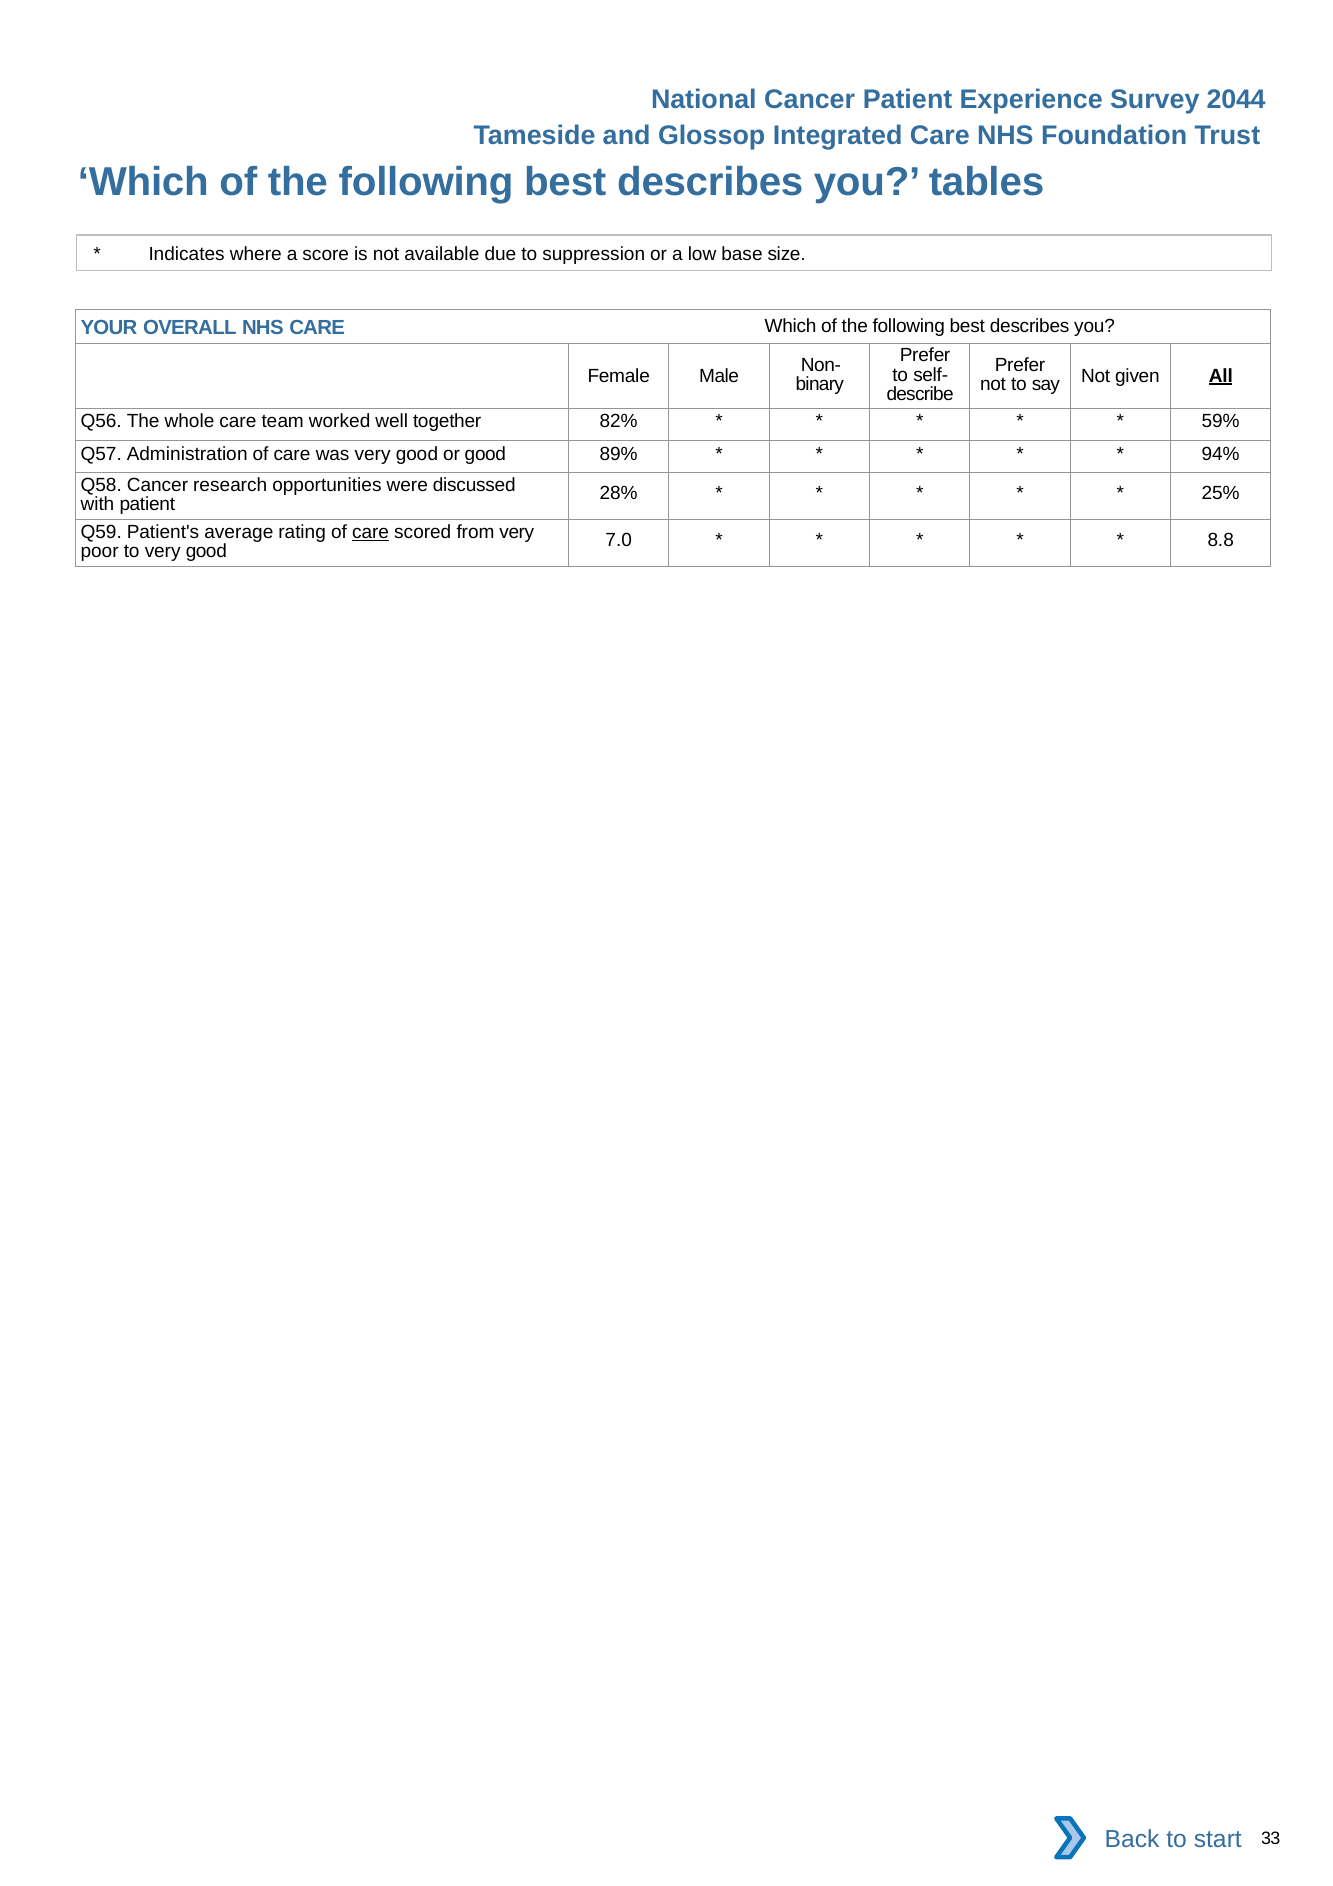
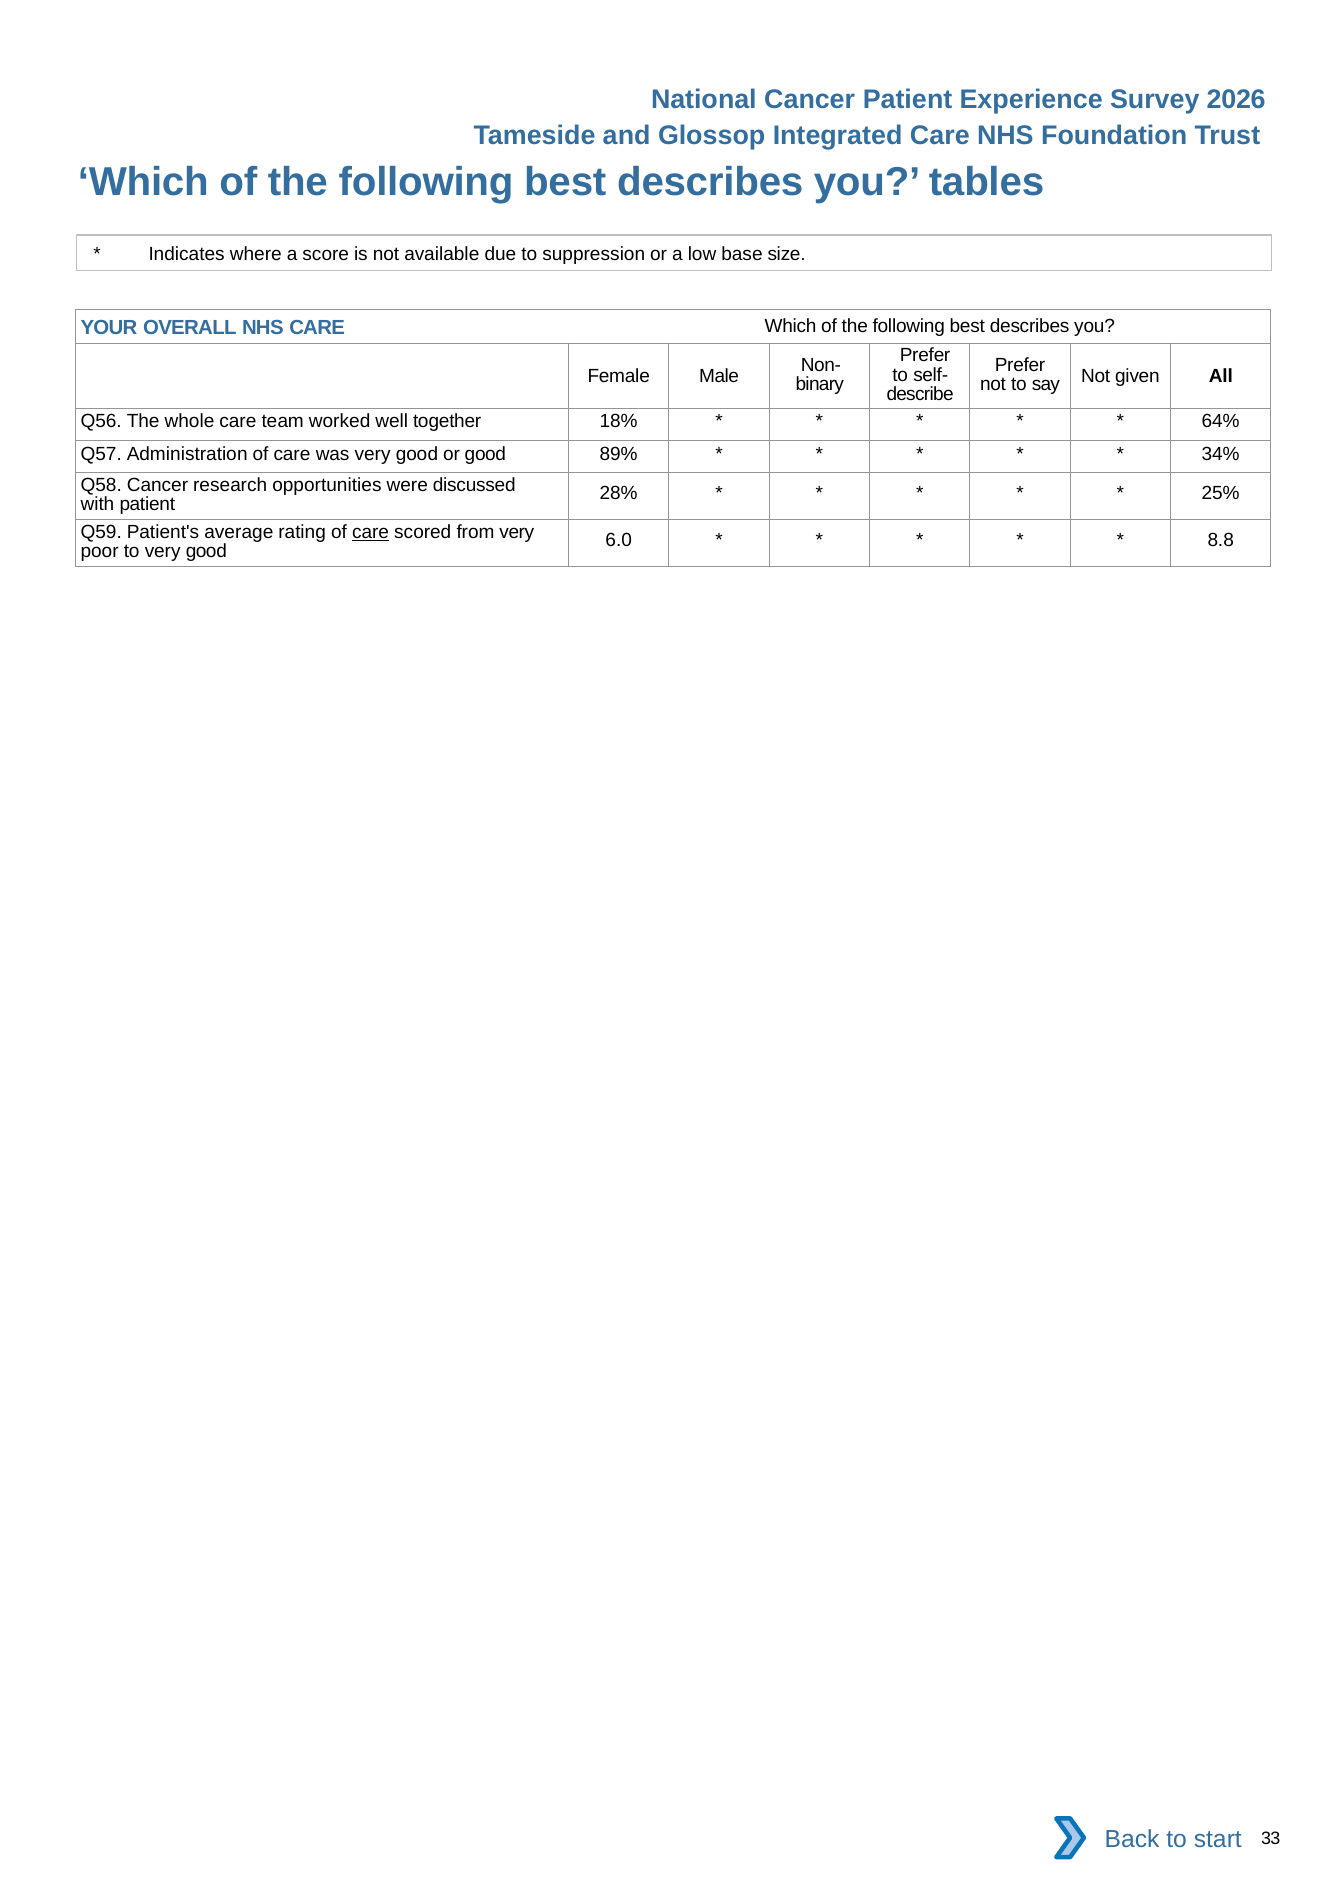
2044: 2044 -> 2026
All underline: present -> none
82%: 82% -> 18%
59%: 59% -> 64%
94%: 94% -> 34%
7.0: 7.0 -> 6.0
